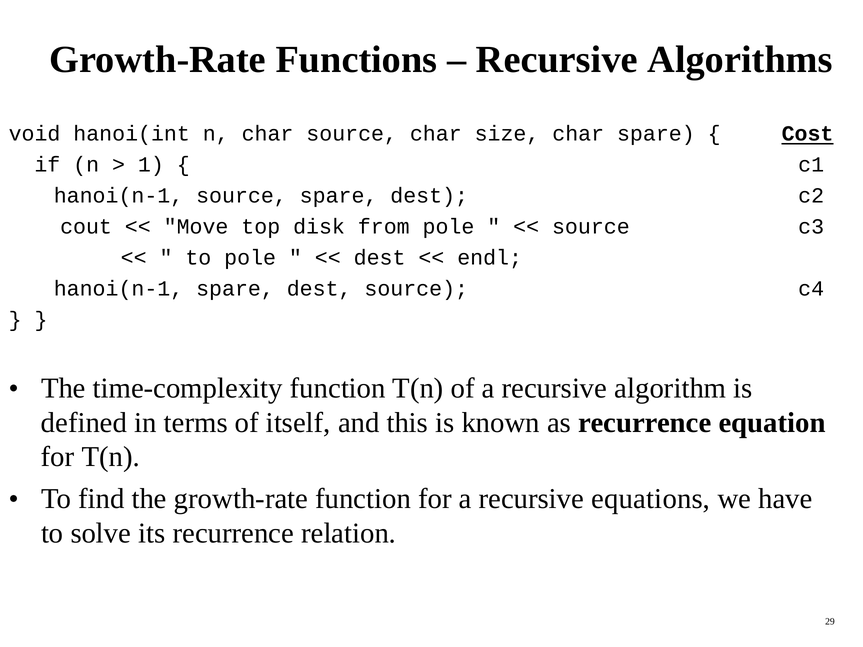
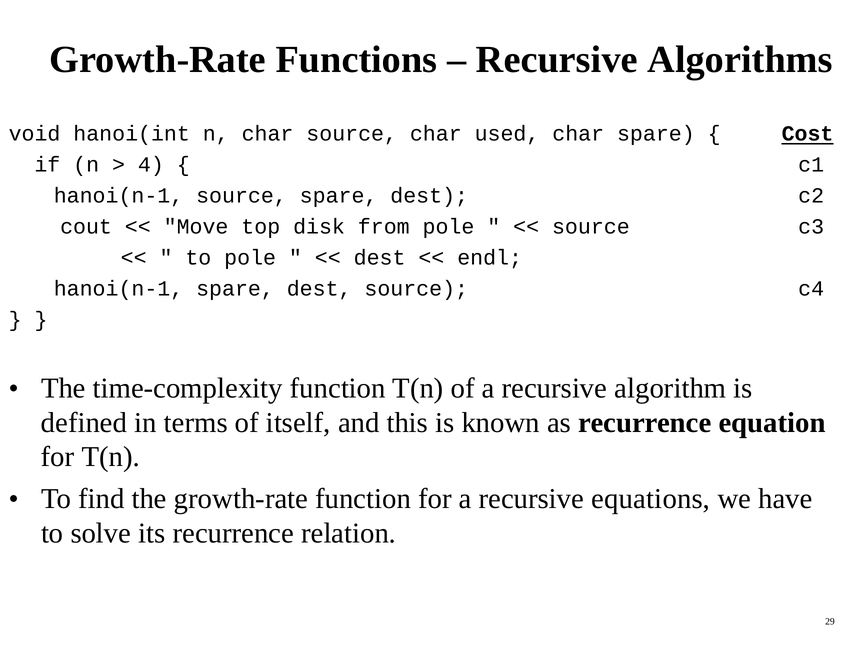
size: size -> used
1: 1 -> 4
